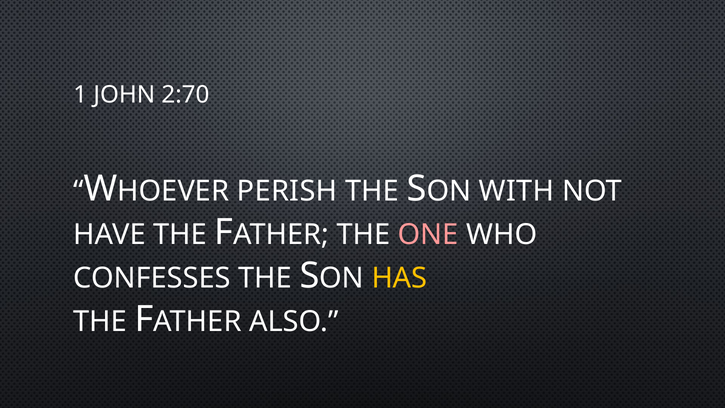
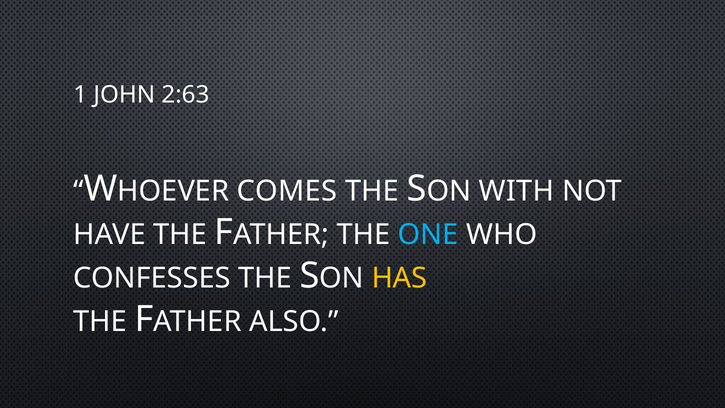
2:70: 2:70 -> 2:63
PERISH: PERISH -> COMES
ONE colour: pink -> light blue
